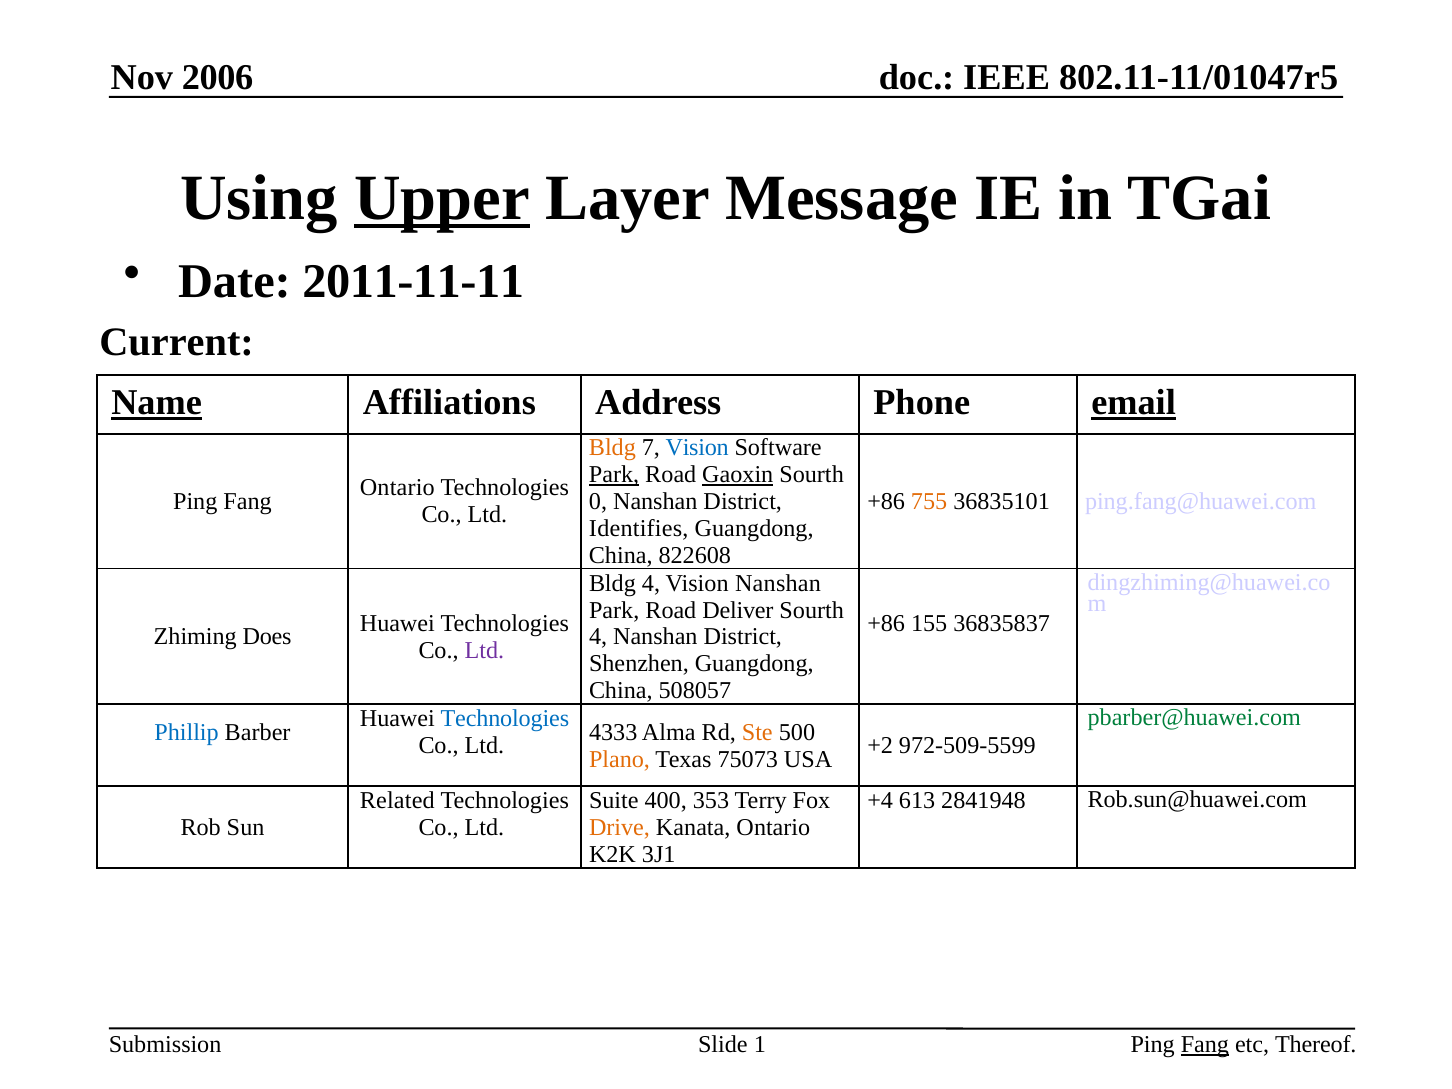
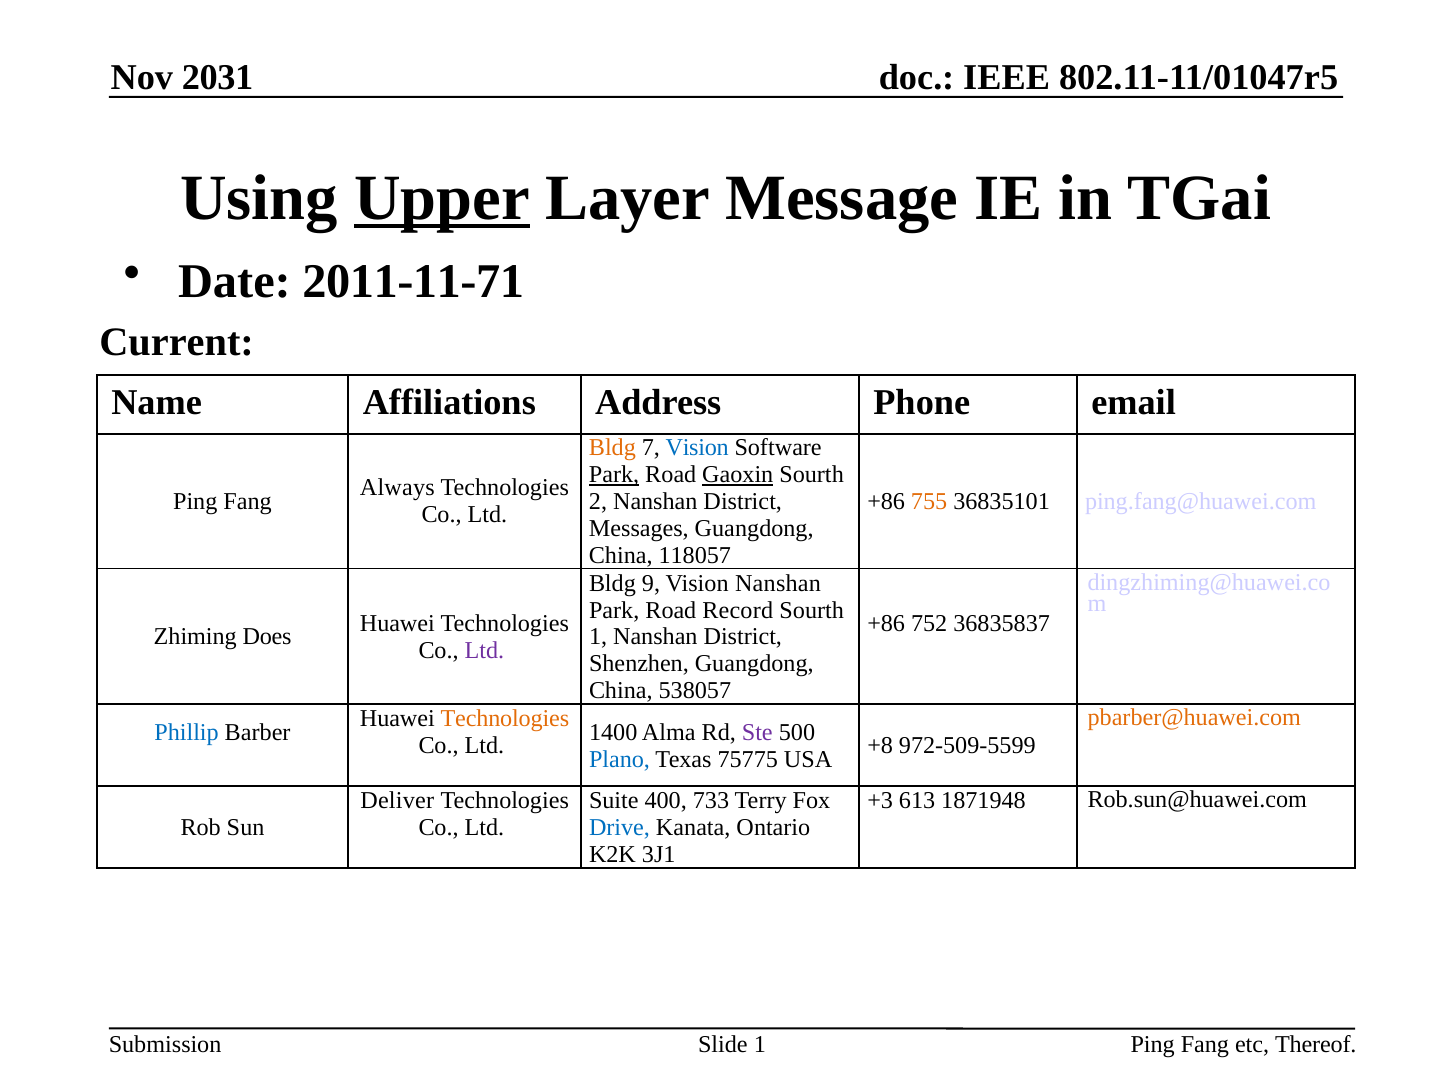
2006: 2006 -> 2031
2011-11-11: 2011-11-11 -> 2011-11-71
Name underline: present -> none
email underline: present -> none
Ontario at (397, 488): Ontario -> Always
0: 0 -> 2
Identifies: Identifies -> Messages
822608: 822608 -> 118057
Bldg 4: 4 -> 9
Deliver: Deliver -> Record
155: 155 -> 752
4 at (598, 637): 4 -> 1
508057: 508057 -> 538057
pbarber@huawei.com colour: green -> orange
Technologies at (505, 719) colour: blue -> orange
4333: 4333 -> 1400
Ste colour: orange -> purple
+2: +2 -> +8
Plano colour: orange -> blue
75073: 75073 -> 75775
Related: Related -> Deliver
353: 353 -> 733
+4: +4 -> +3
2841948: 2841948 -> 1871948
Drive colour: orange -> blue
Fang at (1205, 1044) underline: present -> none
